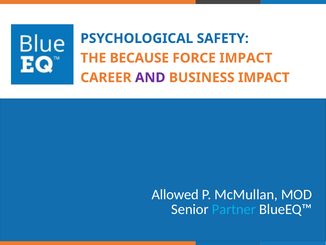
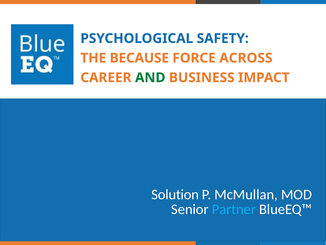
FORCE IMPACT: IMPACT -> ACROSS
AND colour: purple -> green
Allowed: Allowed -> Solution
